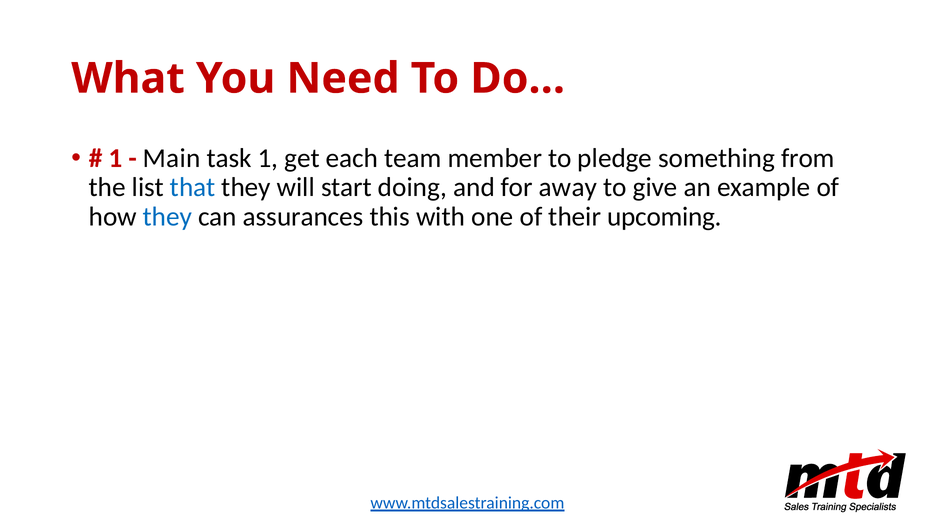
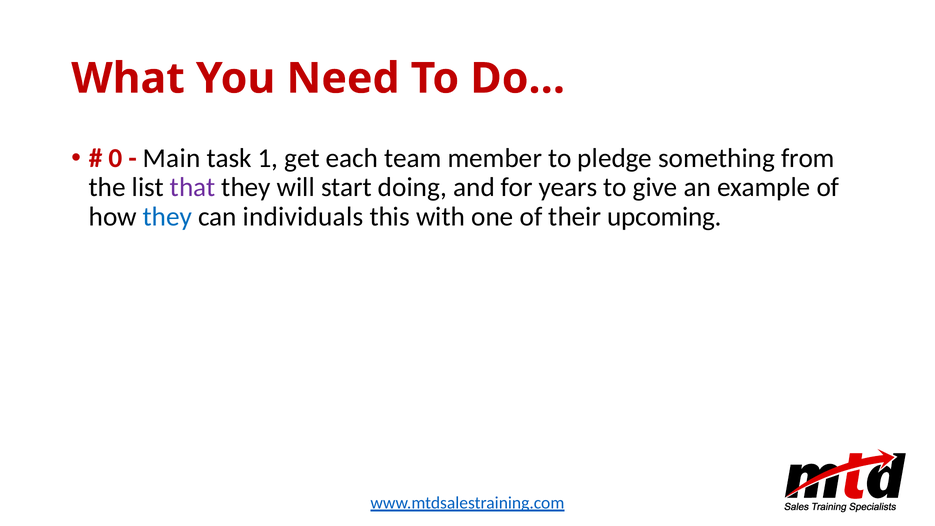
1 at (115, 158): 1 -> 0
that colour: blue -> purple
away: away -> years
assurances: assurances -> individuals
